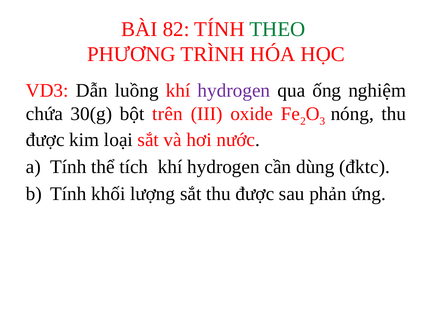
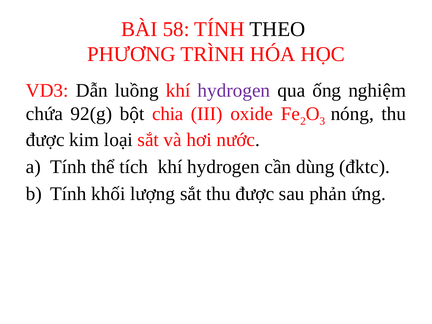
82: 82 -> 58
THEO colour: green -> black
30(g: 30(g -> 92(g
trên: trên -> chia
